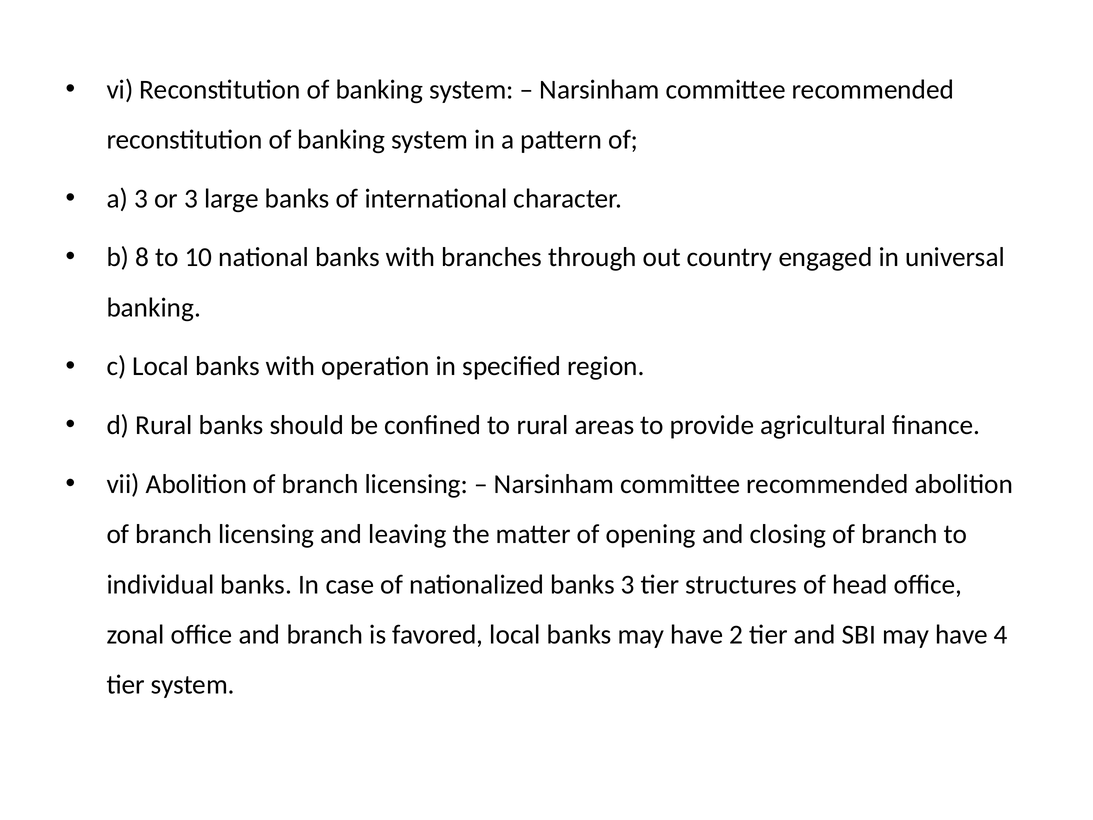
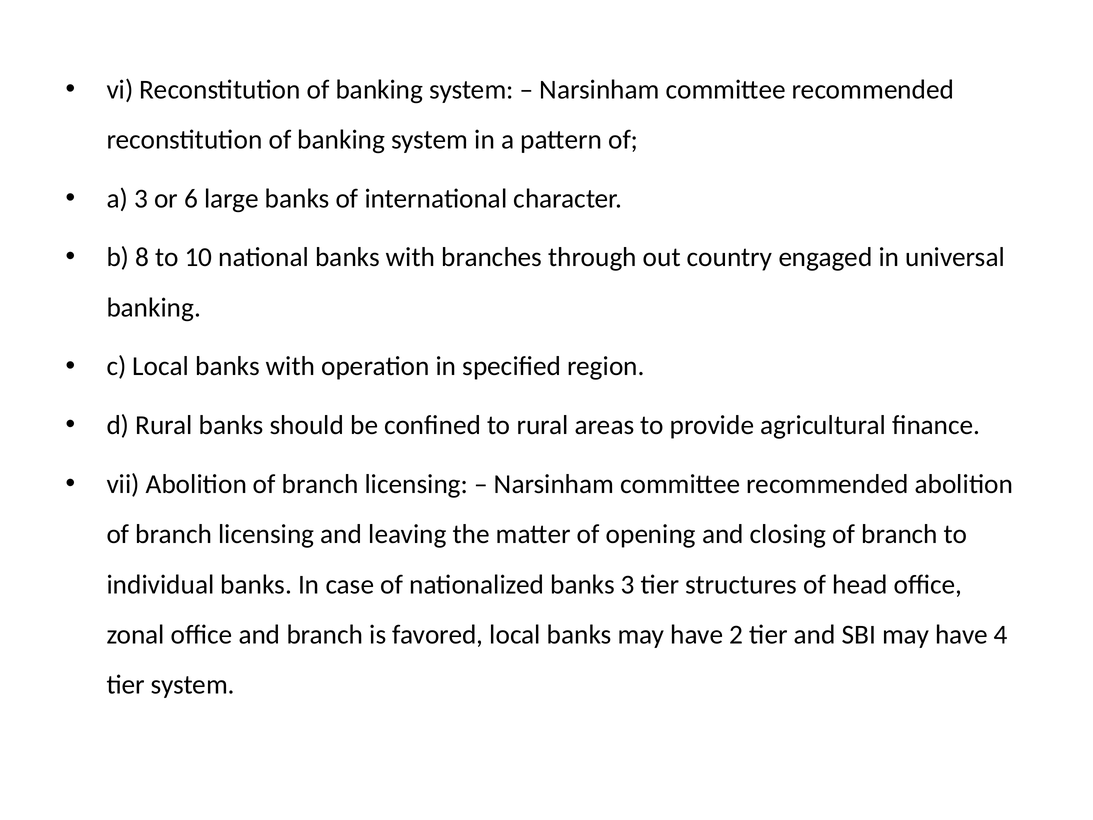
or 3: 3 -> 6
